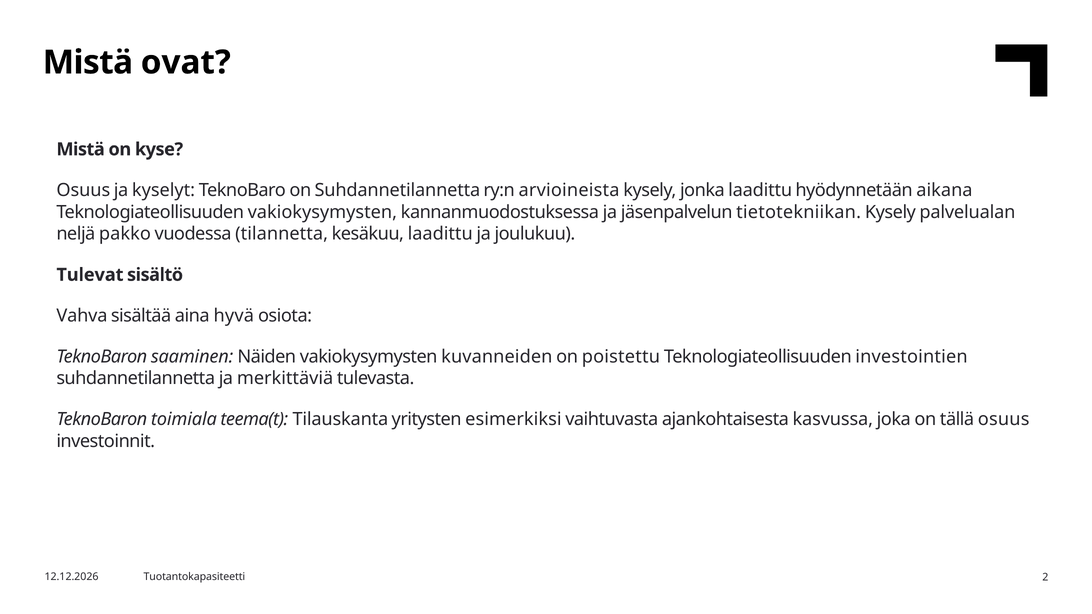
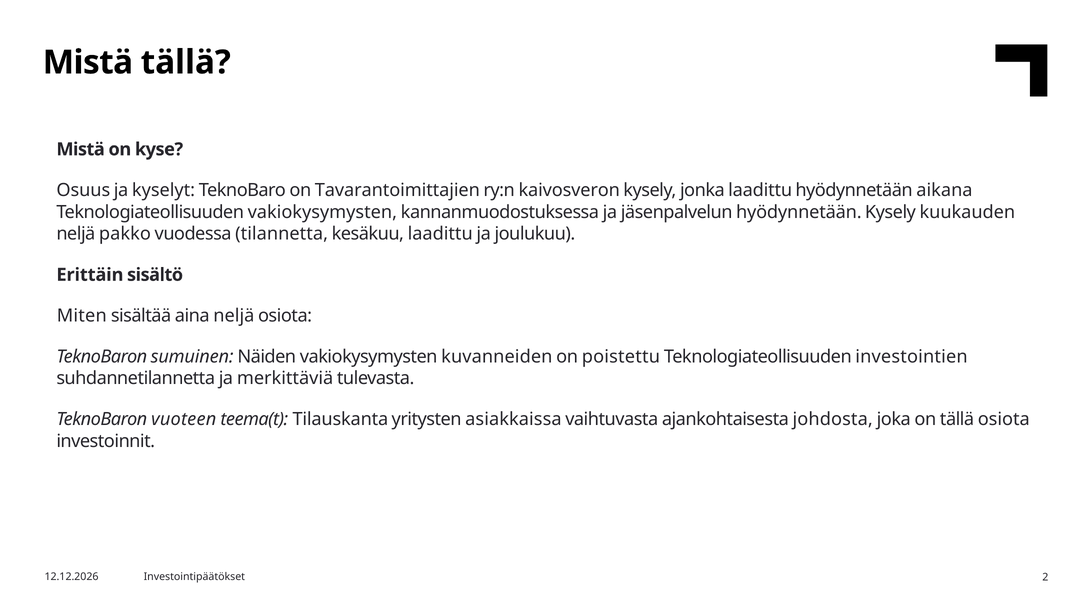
Mistä ovat: ovat -> tällä
on Suhdannetilannetta: Suhdannetilannetta -> Tavarantoimittajien
arvioineista: arvioineista -> kaivosveron
jäsenpalvelun tietotekniikan: tietotekniikan -> hyödynnetään
palvelualan: palvelualan -> kuukauden
Tulevat: Tulevat -> Erittäin
Vahva: Vahva -> Miten
aina hyvä: hyvä -> neljä
saaminen: saaminen -> sumuinen
toimiala: toimiala -> vuoteen
esimerkiksi: esimerkiksi -> asiakkaissa
kasvussa: kasvussa -> johdosta
tällä osuus: osuus -> osiota
Tuotantokapasiteetti: Tuotantokapasiteetti -> Investointipäätökset
